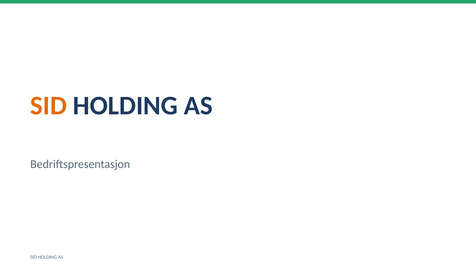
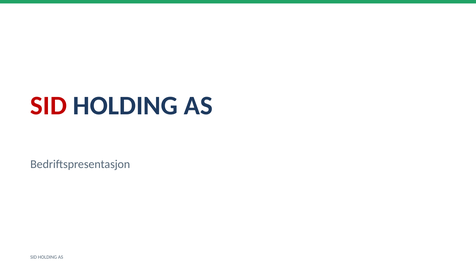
SID at (49, 106) colour: orange -> red
